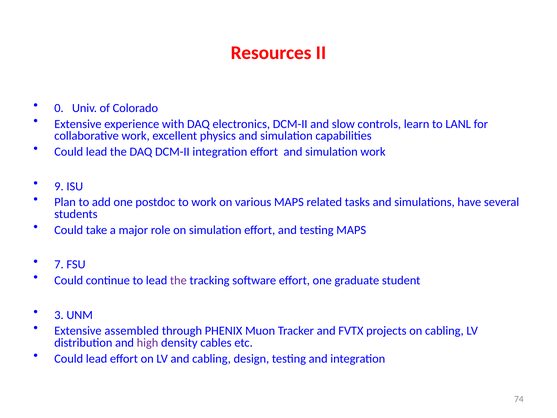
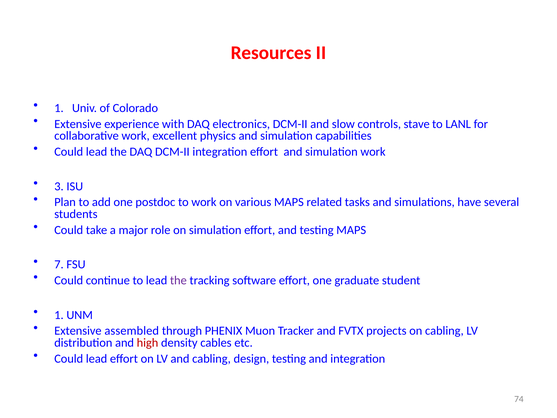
0 at (59, 108): 0 -> 1
learn: learn -> stave
9: 9 -> 3
3 at (59, 315): 3 -> 1
high colour: purple -> red
